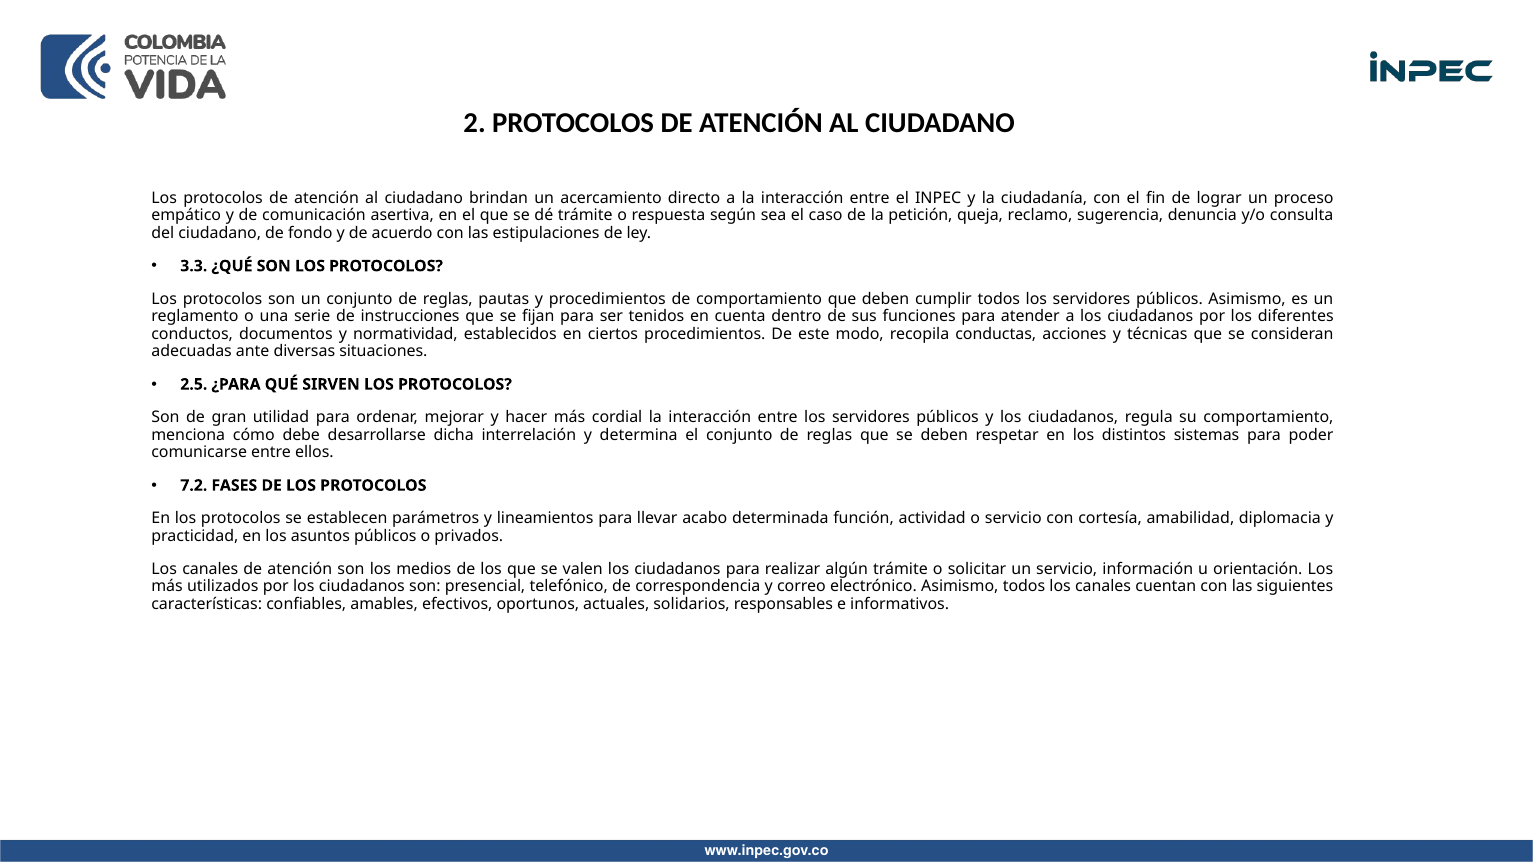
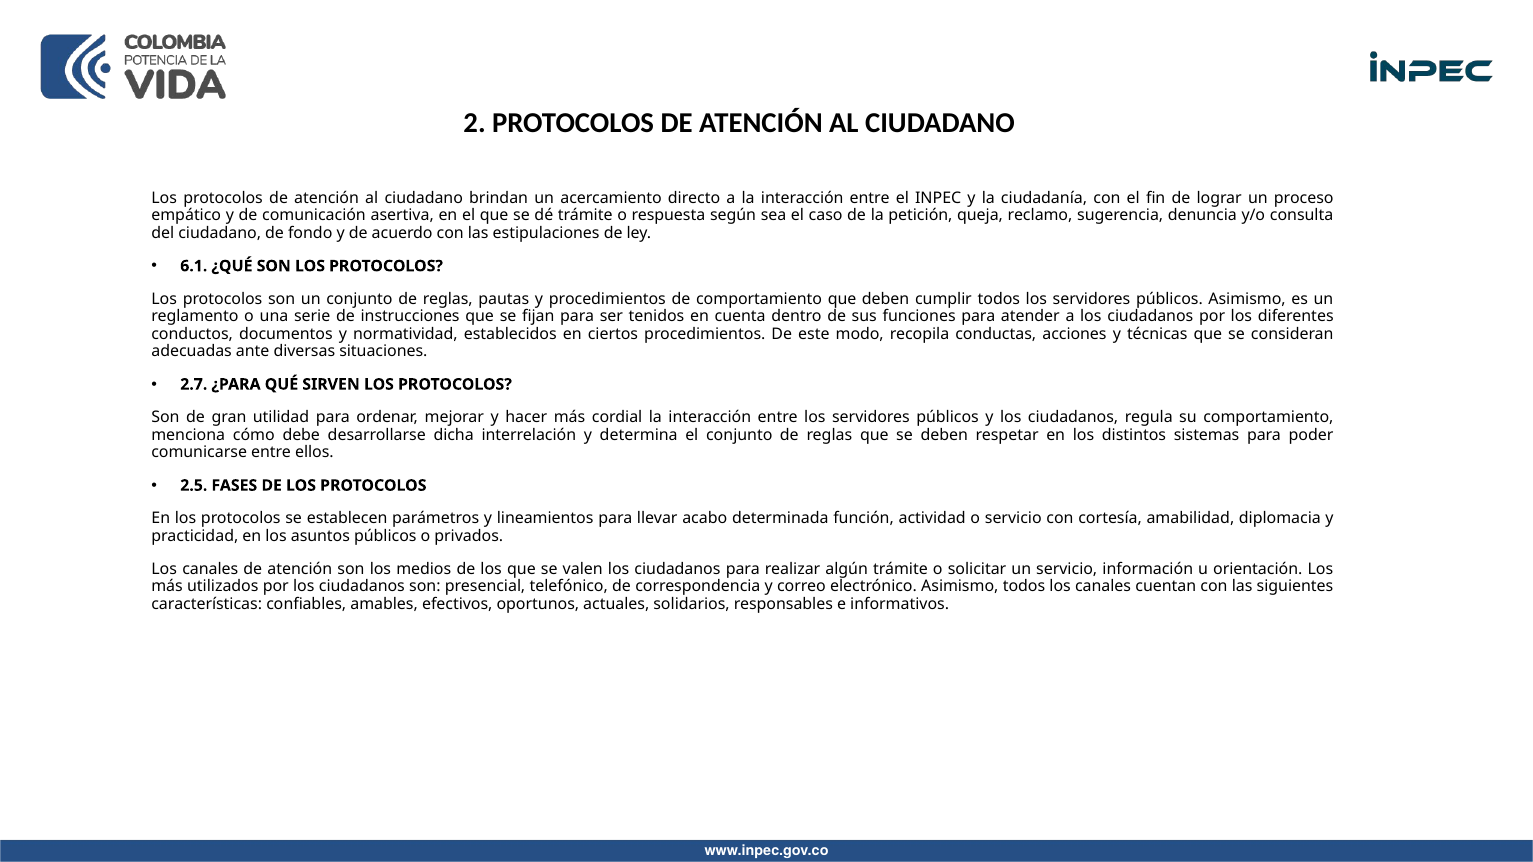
3.3: 3.3 -> 6.1
2.5: 2.5 -> 2.7
7.2: 7.2 -> 2.5
